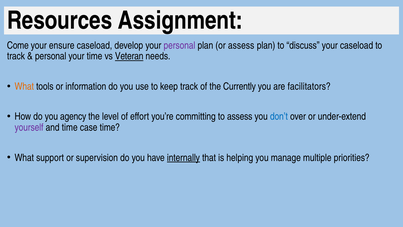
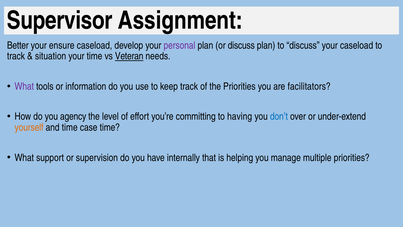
Resources: Resources -> Supervisor
Come: Come -> Better
or assess: assess -> discuss
personal at (51, 56): personal -> situation
What at (24, 86) colour: orange -> purple
the Currently: Currently -> Priorities
to assess: assess -> having
yourself colour: purple -> orange
internally underline: present -> none
